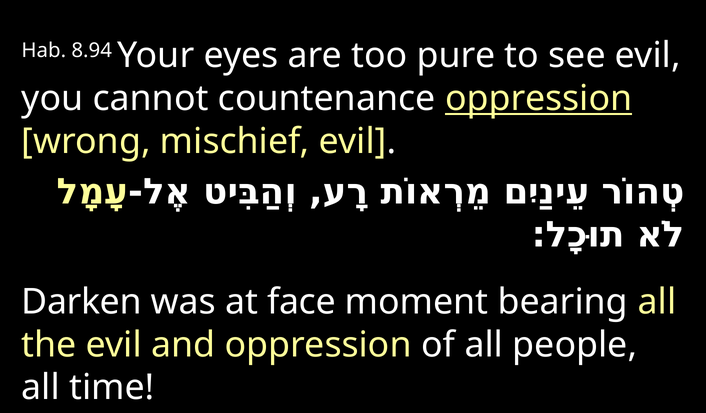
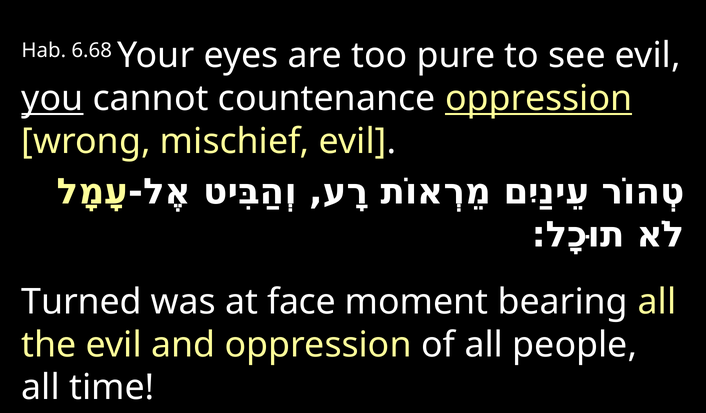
8.94: 8.94 -> 6.68
you underline: none -> present
Darken: Darken -> Turned
